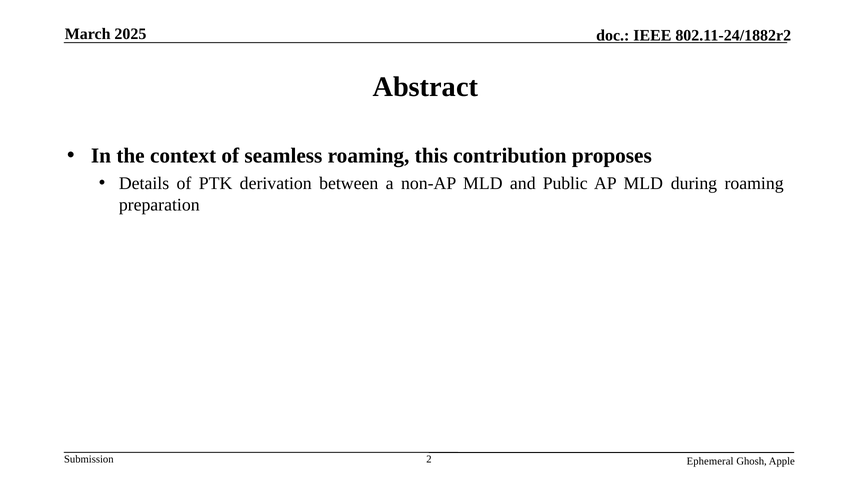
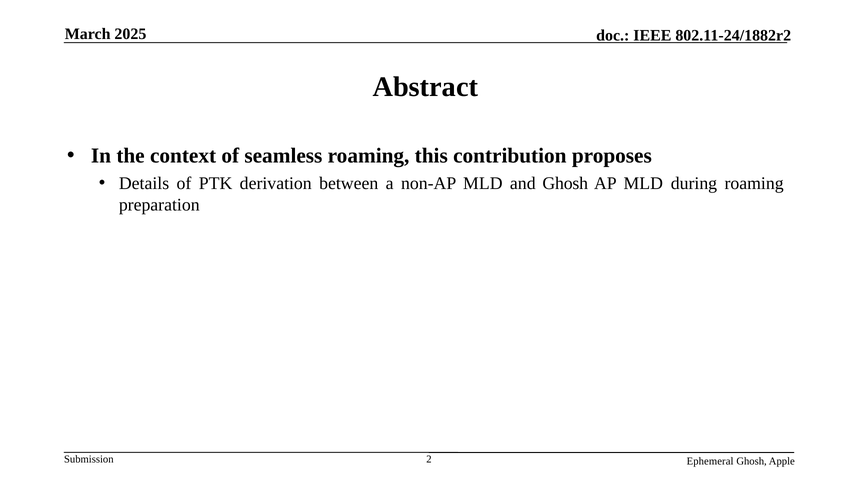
and Public: Public -> Ghosh
